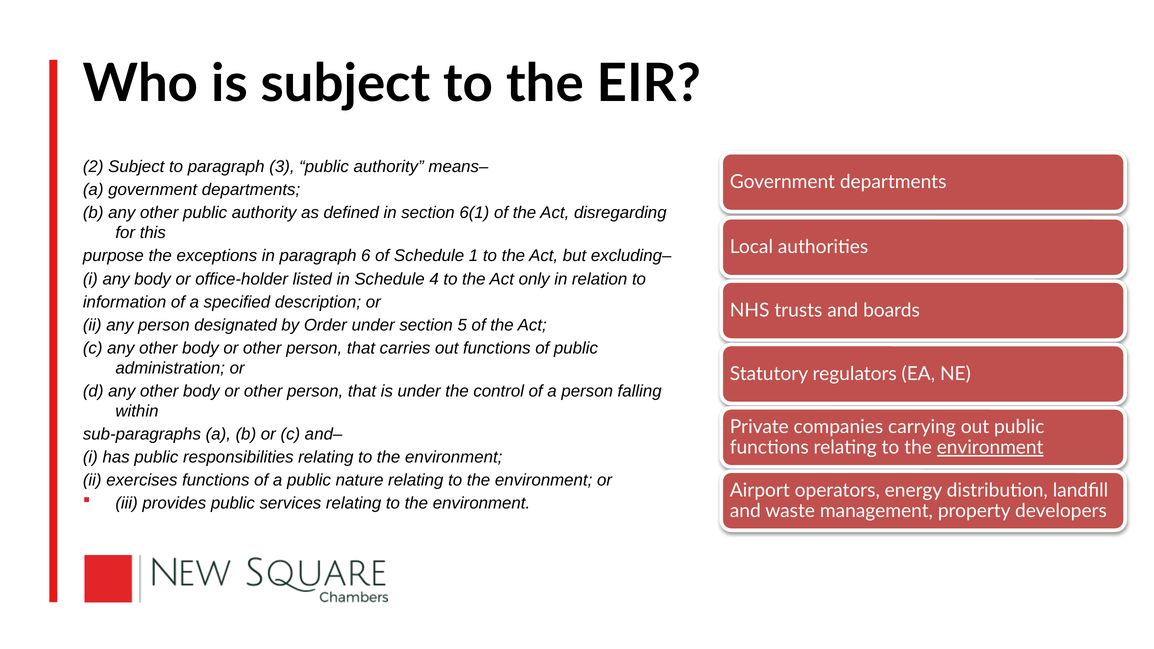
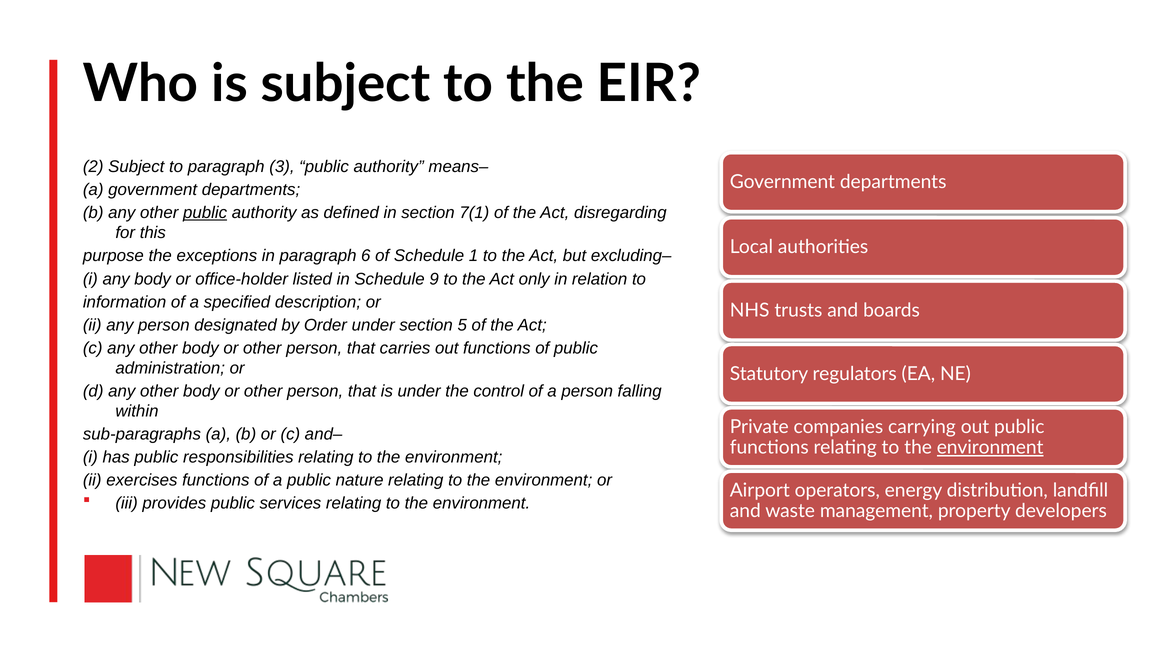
public at (205, 213) underline: none -> present
6(1: 6(1 -> 7(1
4: 4 -> 9
